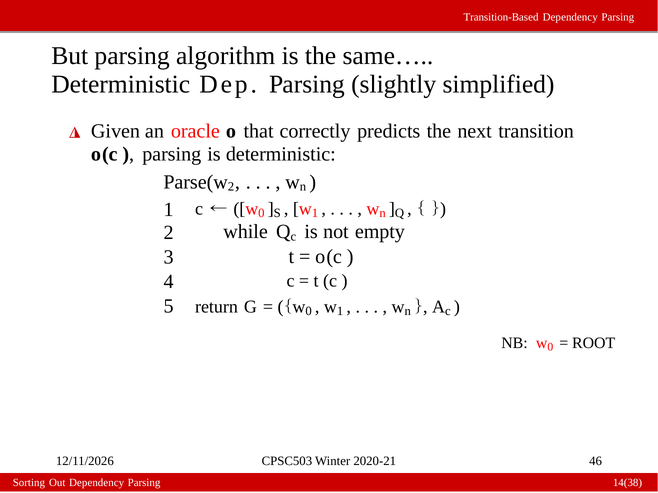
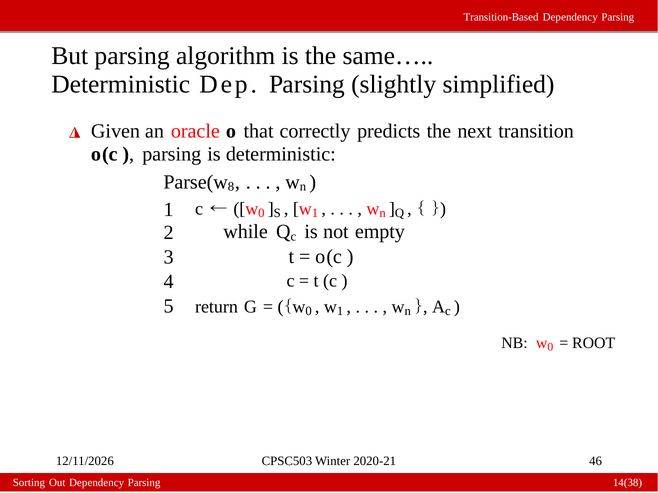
2 at (231, 187): 2 -> 8
